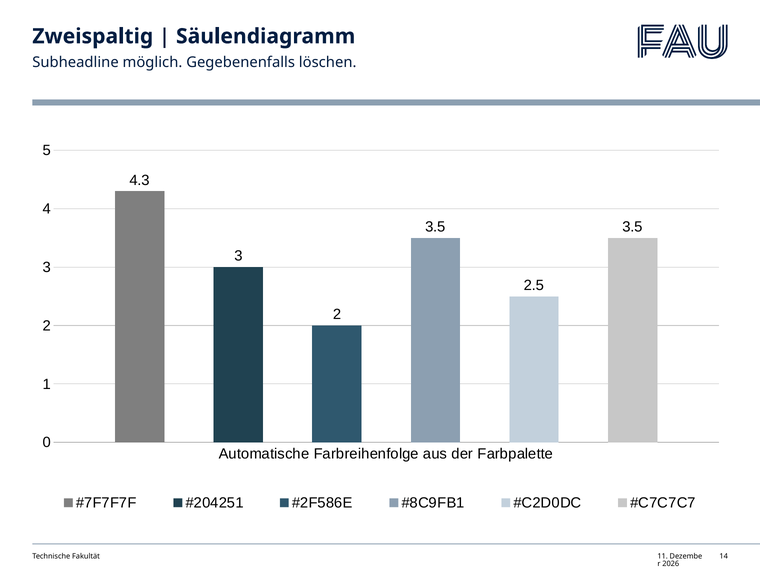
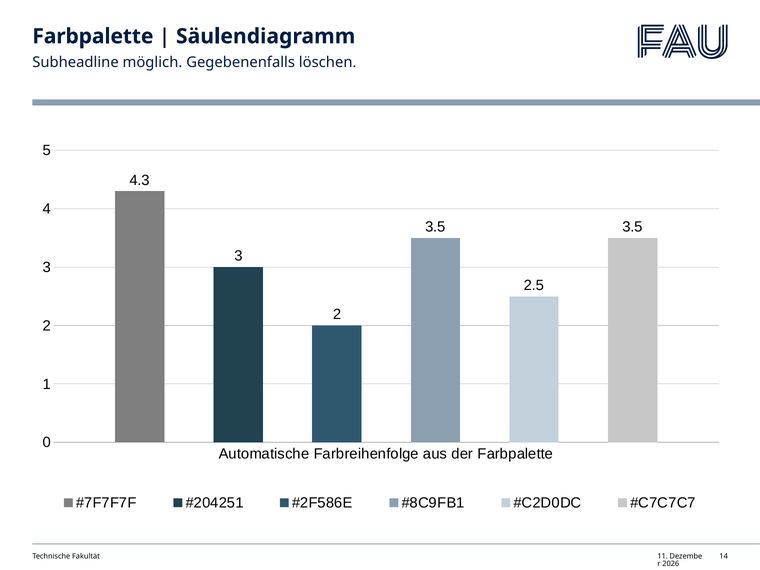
Zweispaltig at (93, 36): Zweispaltig -> Farbpalette
